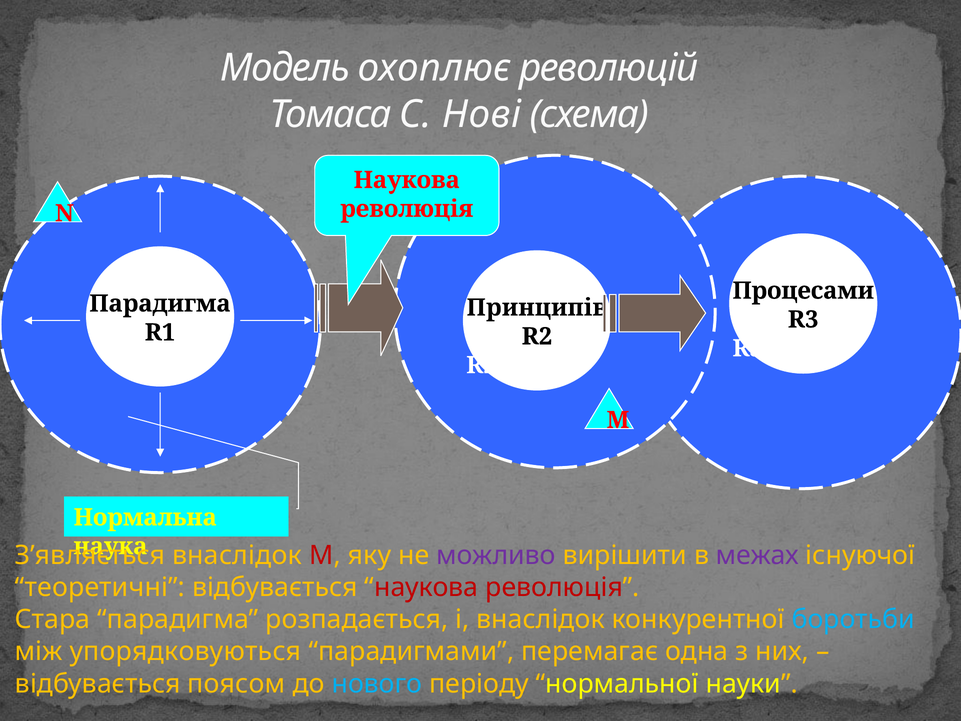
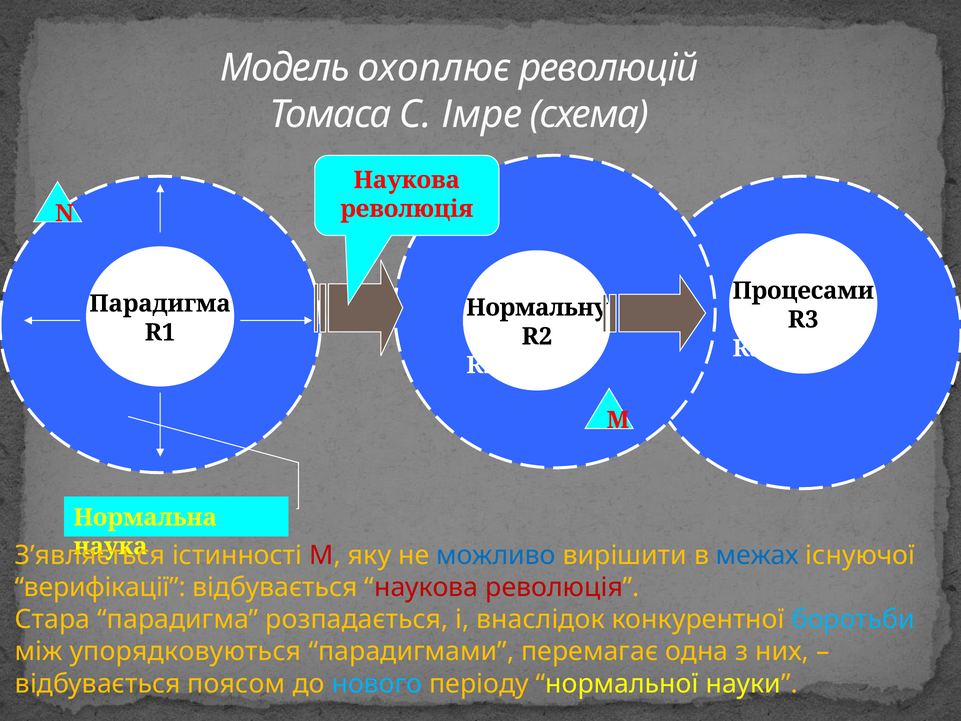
Нові: Нові -> Імре
Принципів: Принципів -> Нормальну
внаслідок at (237, 555): внаслідок -> істинності
можливо colour: purple -> blue
межах colour: purple -> blue
теоретичні: теоретичні -> верифікації
